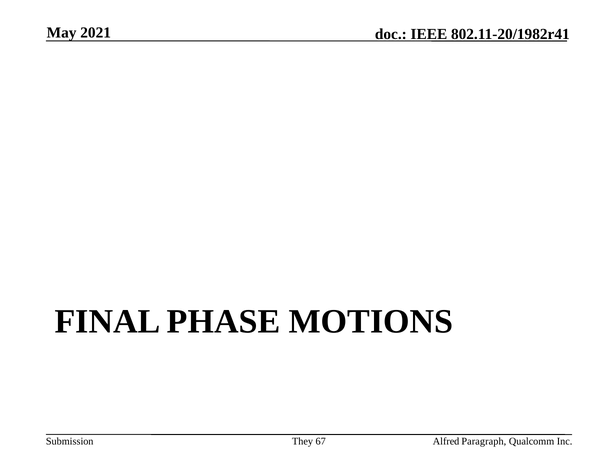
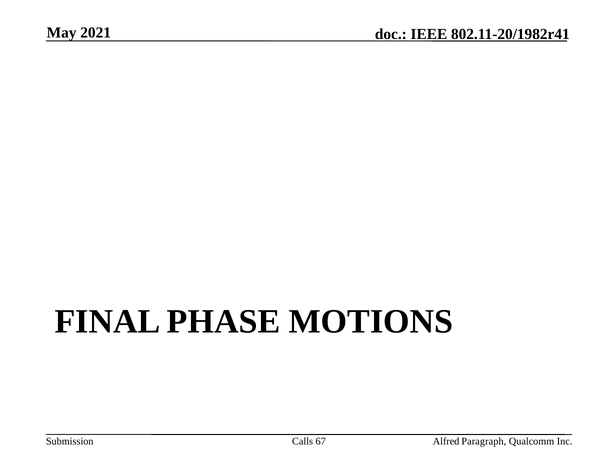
They: They -> Calls
